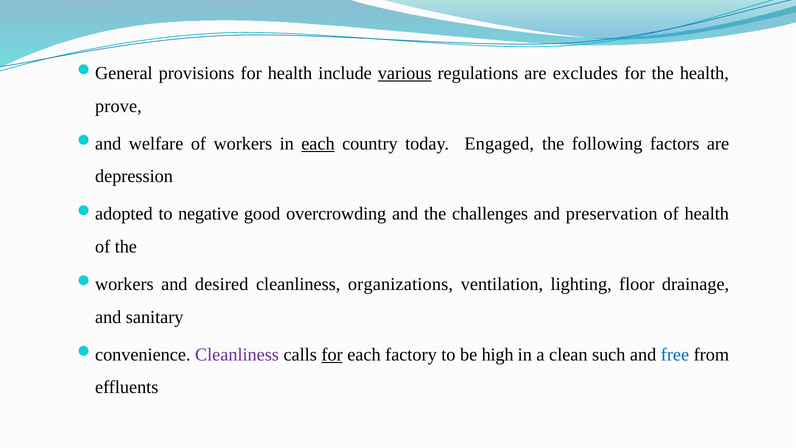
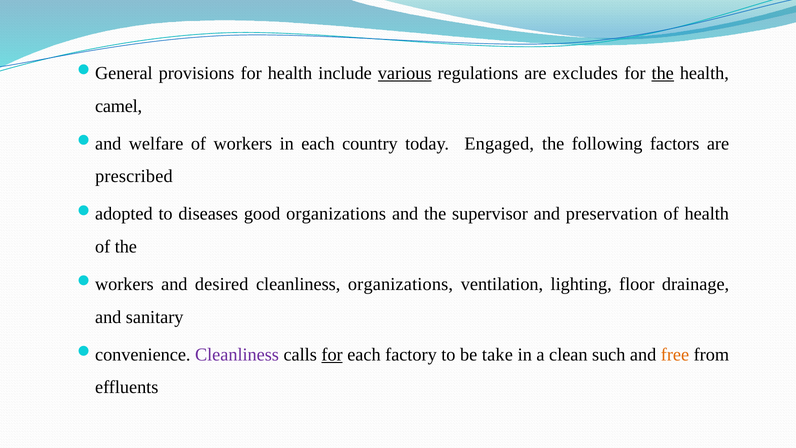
the at (663, 73) underline: none -> present
prove: prove -> camel
each at (318, 143) underline: present -> none
depression: depression -> prescribed
negative: negative -> diseases
good overcrowding: overcrowding -> organizations
challenges: challenges -> supervisor
high: high -> take
free colour: blue -> orange
